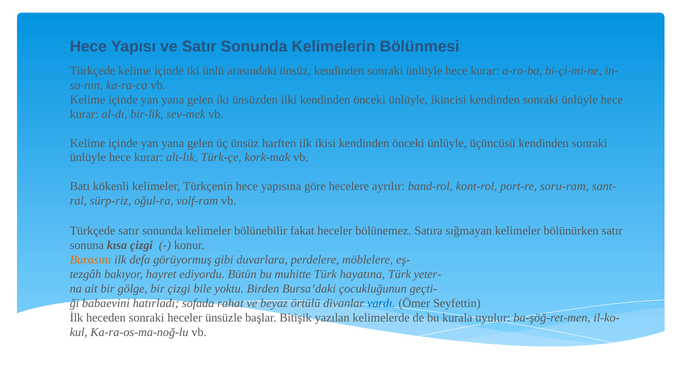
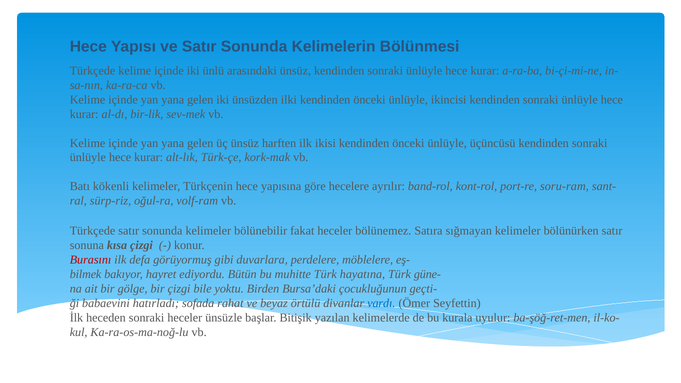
Burasını colour: orange -> red
tezgâh: tezgâh -> bilmek
yeter-: yeter- -> güne-
